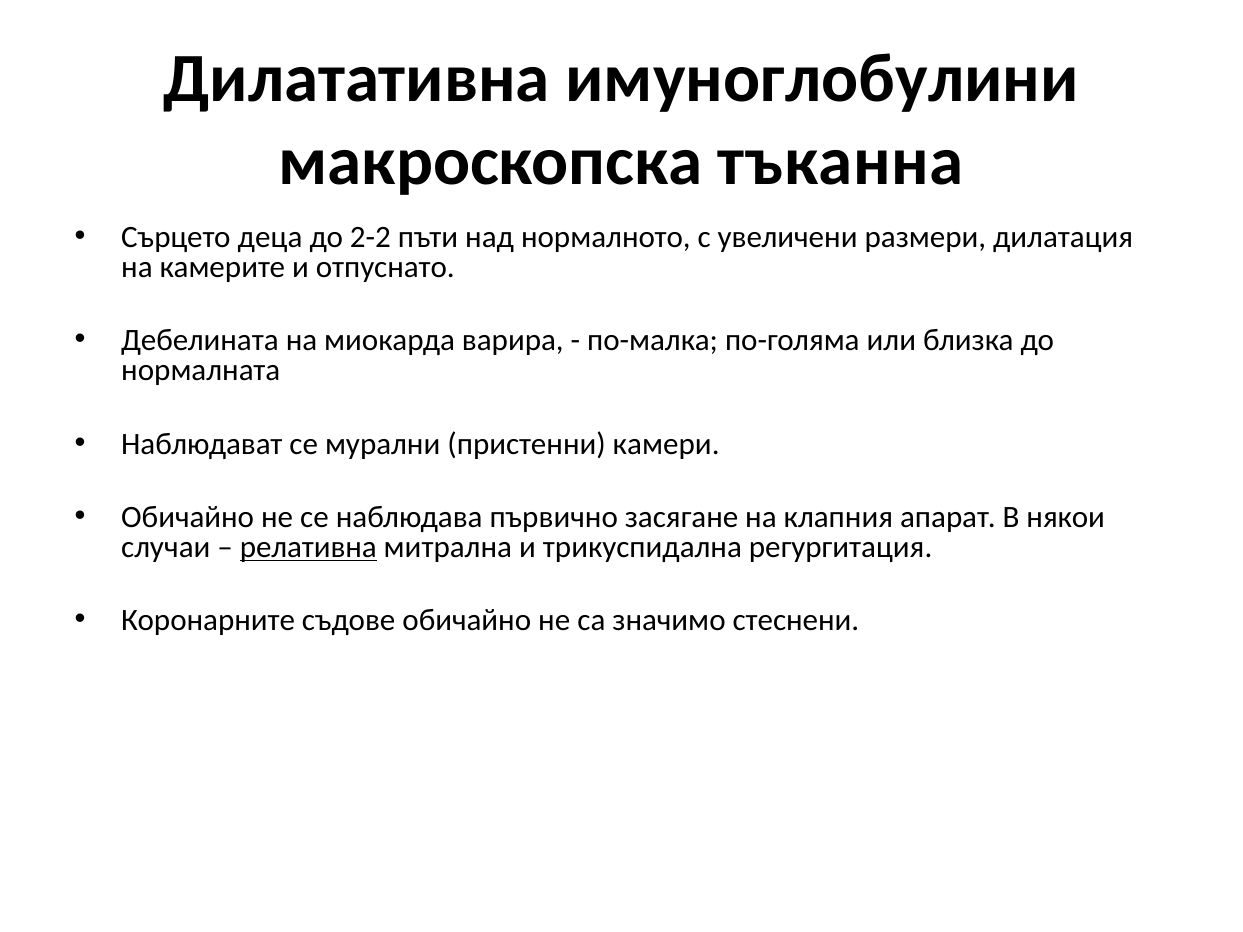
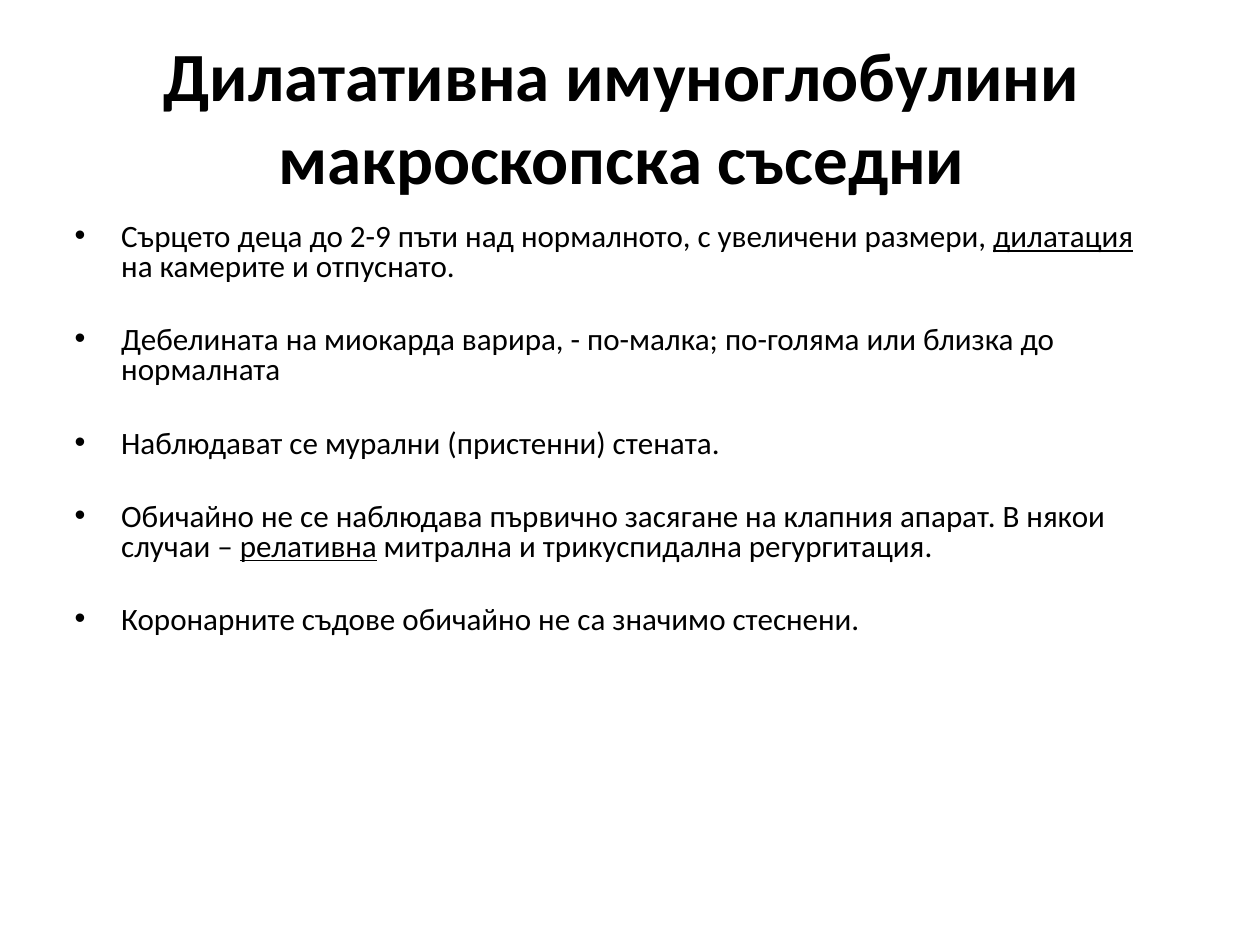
тъканна: тъканна -> съседни
2-2: 2-2 -> 2-9
дилатация underline: none -> present
камери: камери -> стената
